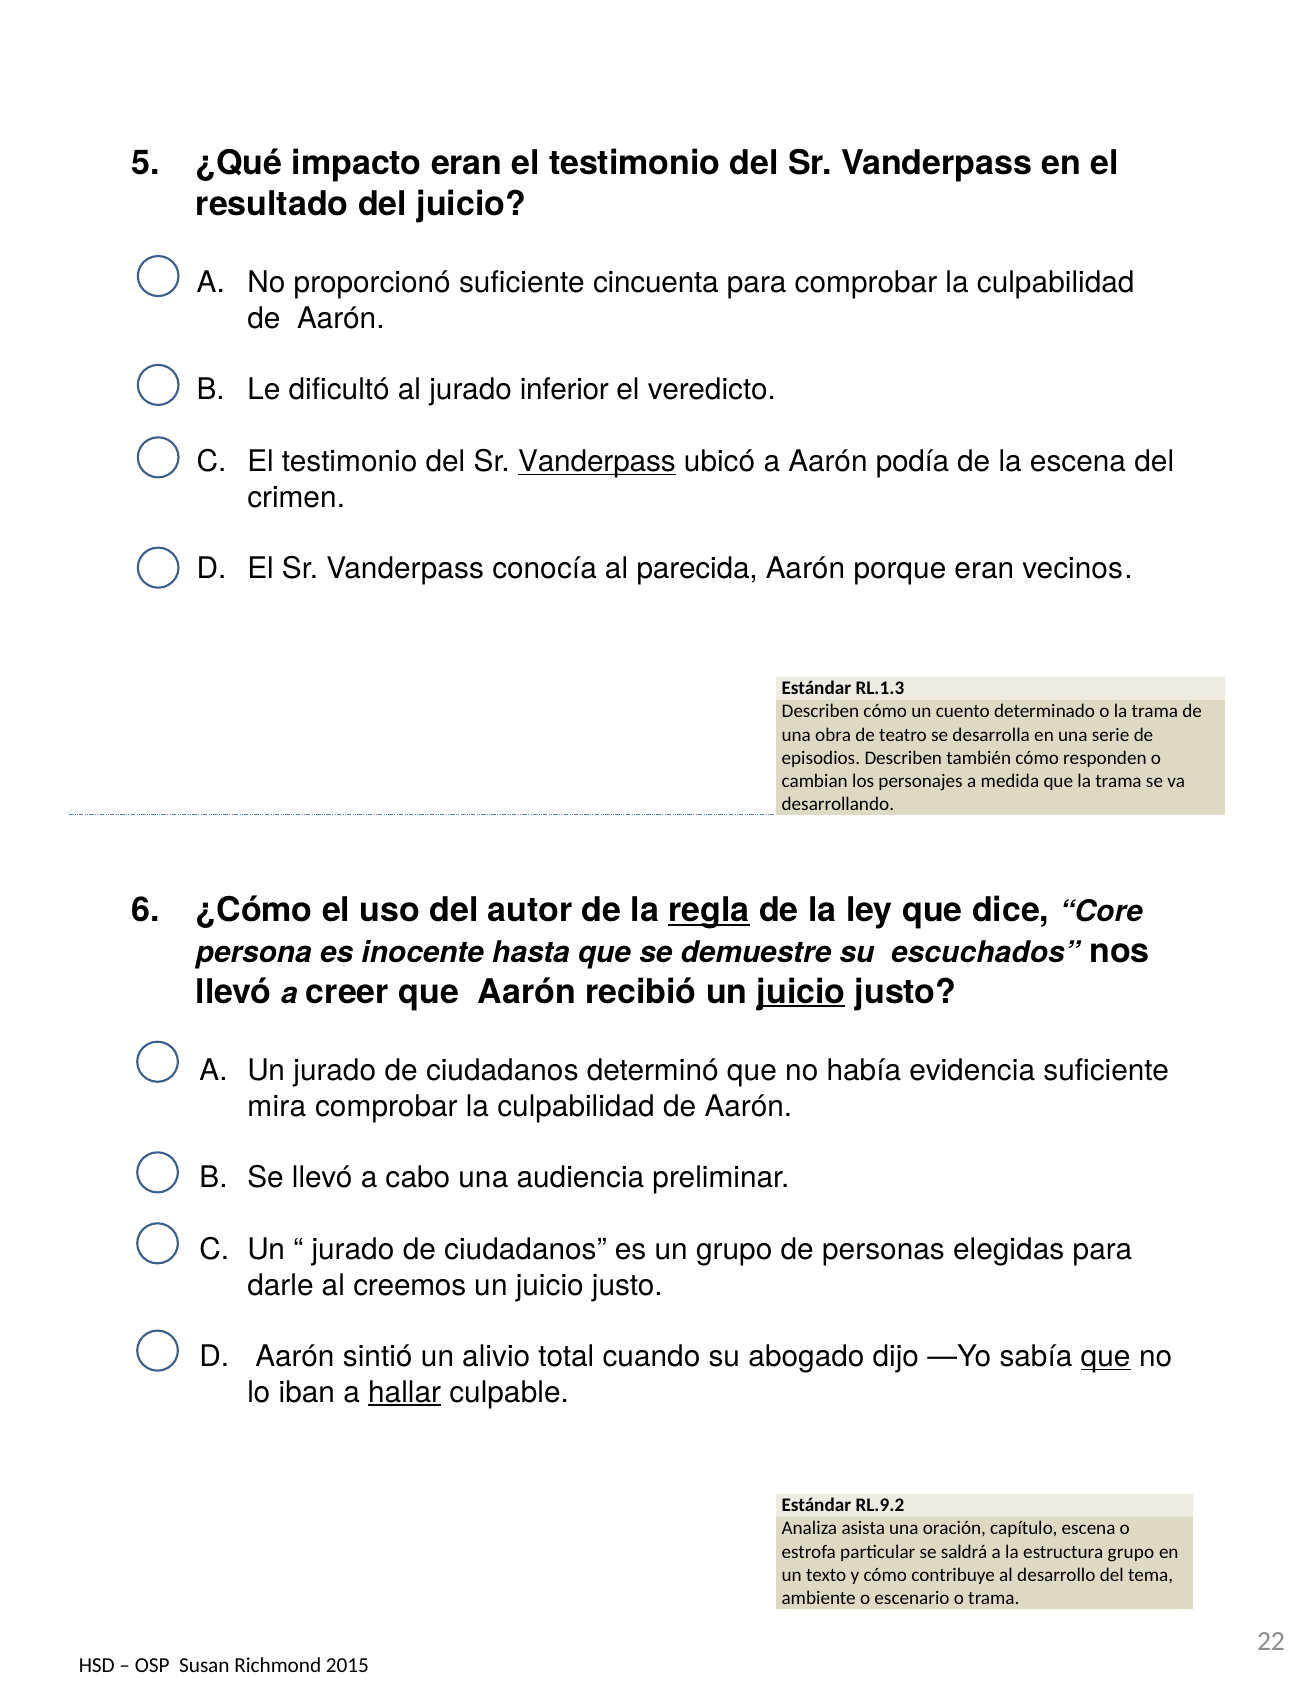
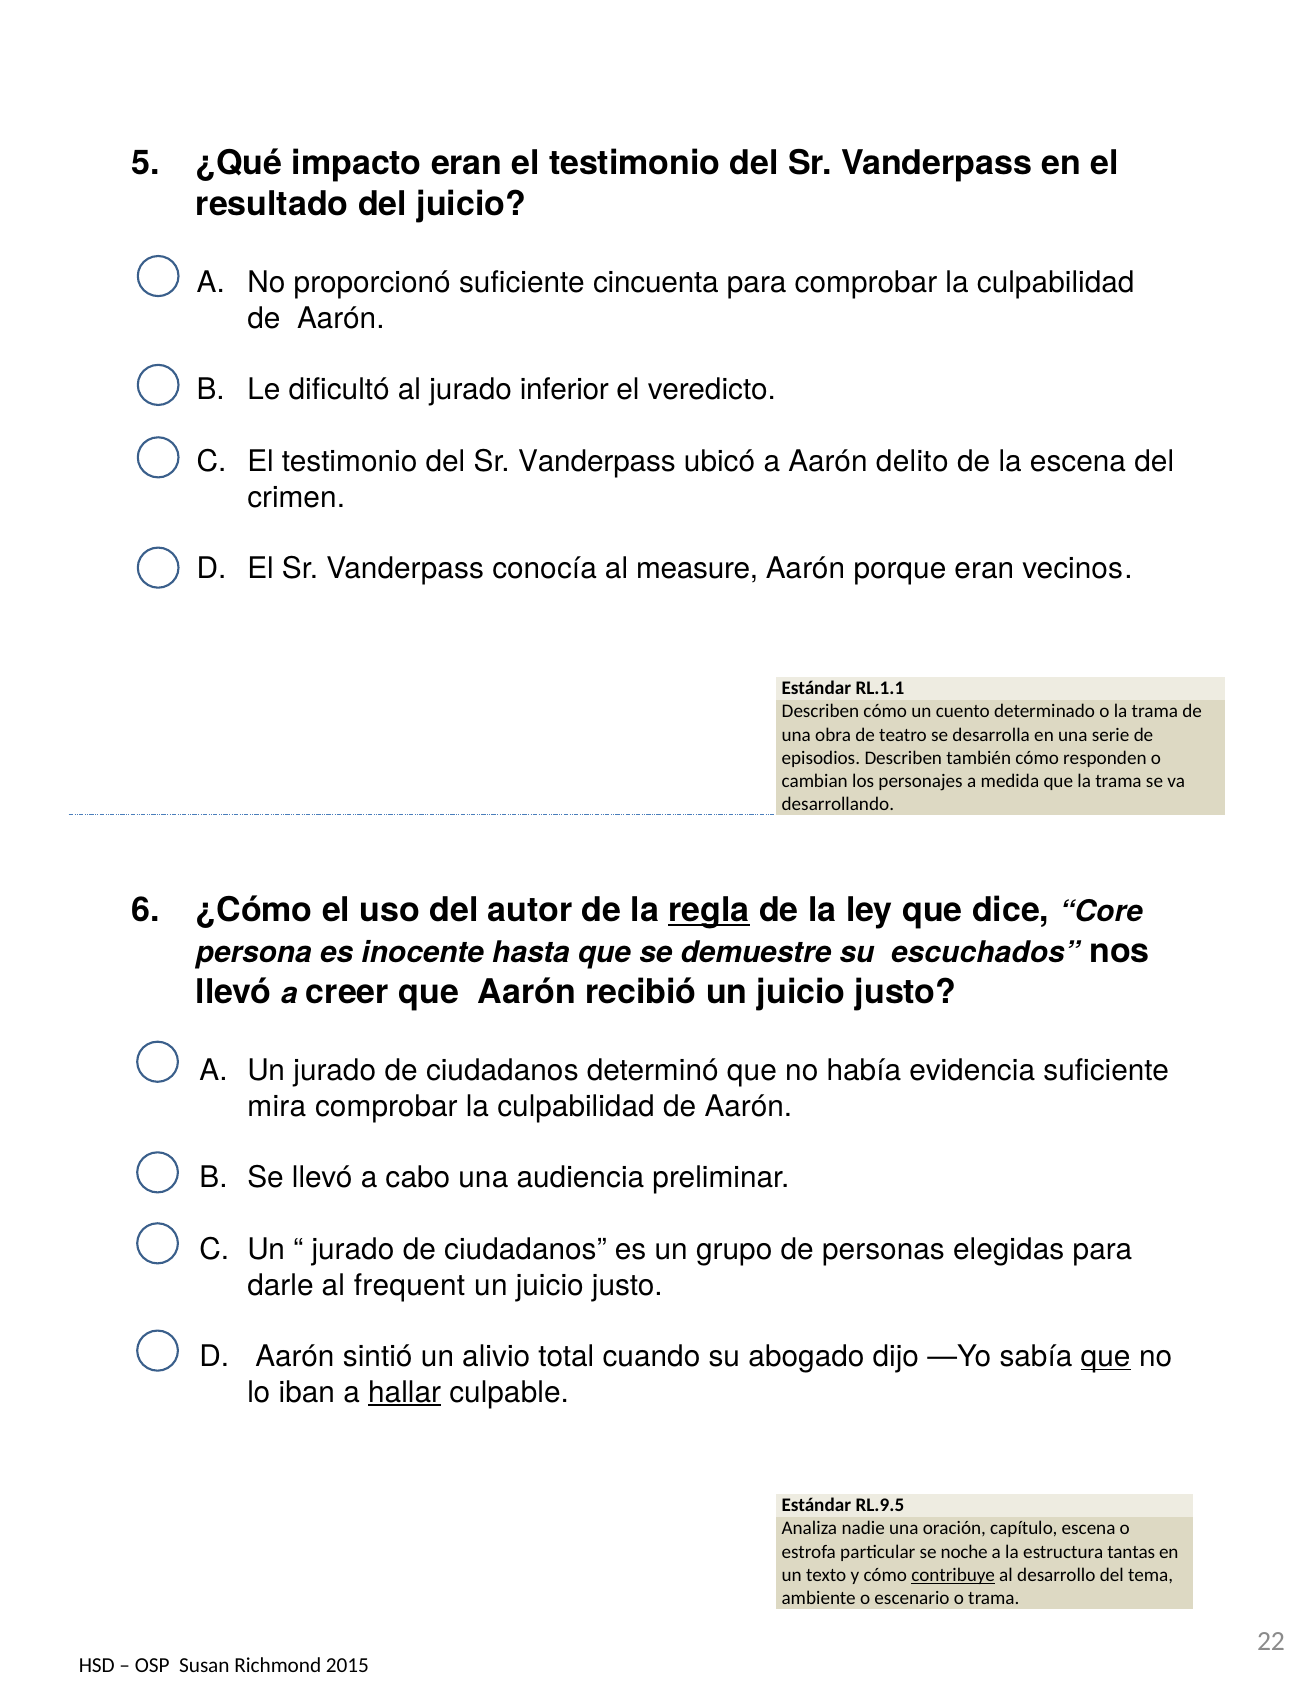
Vanderpass at (597, 462) underline: present -> none
podía: podía -> delito
parecida: parecida -> measure
RL.1.3: RL.1.3 -> RL.1.1
juicio at (801, 992) underline: present -> none
creemos: creemos -> frequent
RL.9.2: RL.9.2 -> RL.9.5
asista: asista -> nadie
saldrá: saldrá -> noche
estructura grupo: grupo -> tantas
contribuye underline: none -> present
